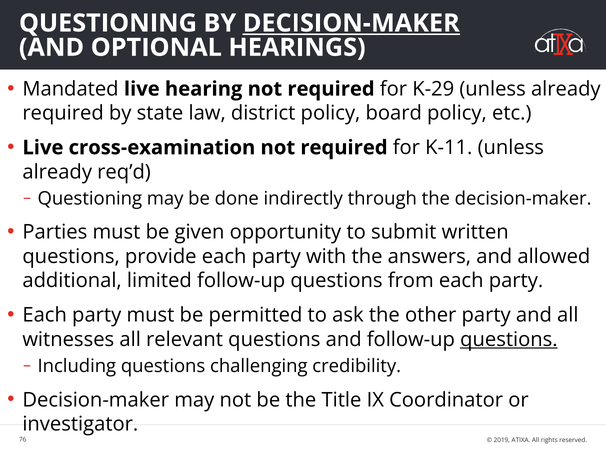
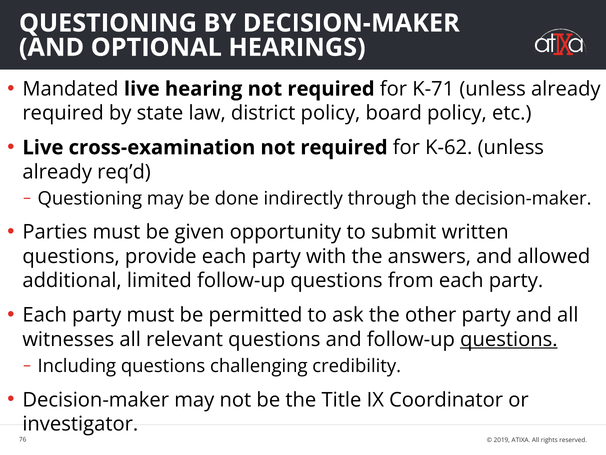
DECISION-MAKER at (351, 23) underline: present -> none
K-29: K-29 -> K-71
K-11: K-11 -> K-62
